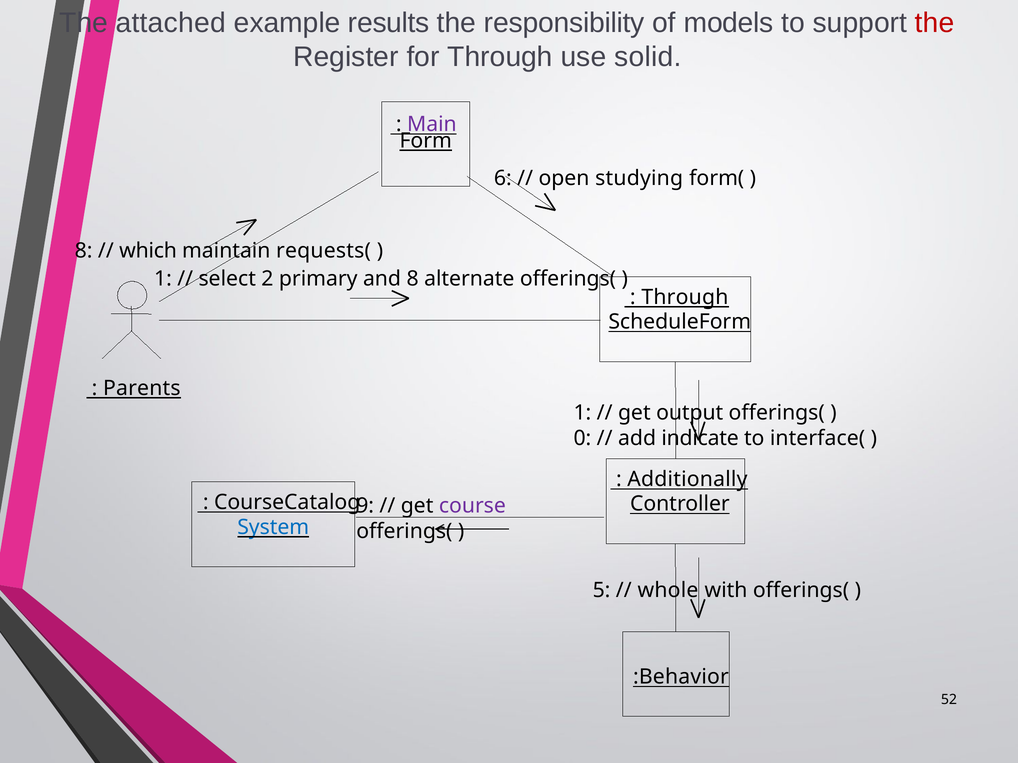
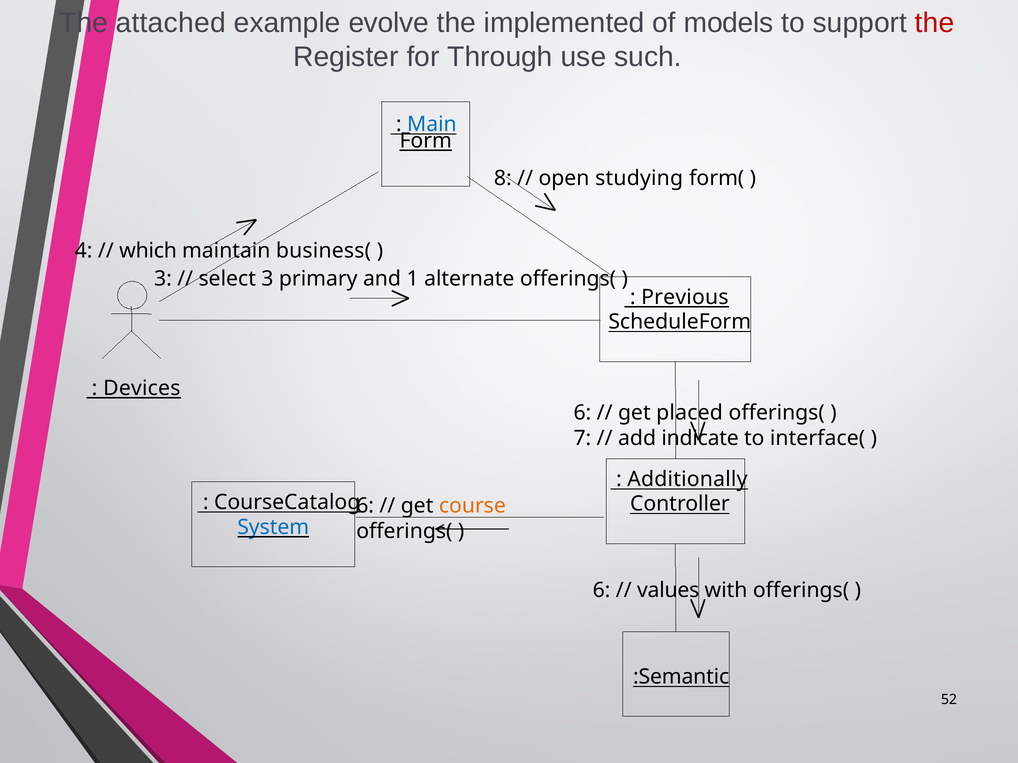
results: results -> evolve
responsibility: responsibility -> implemented
solid: solid -> such
Main colour: purple -> blue
6: 6 -> 8
8 at (84, 251): 8 -> 4
requests(: requests( -> business(
1 at (163, 279): 1 -> 3
select 2: 2 -> 3
and 8: 8 -> 1
Through at (685, 297): Through -> Previous
Parents: Parents -> Devices
1 at (582, 413): 1 -> 6
output: output -> placed
0: 0 -> 7
9 at (365, 506): 9 -> 6
course colour: purple -> orange
5 at (602, 591): 5 -> 6
whole: whole -> values
:Behavior: :Behavior -> :Semantic
